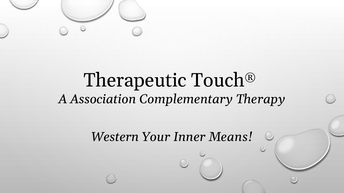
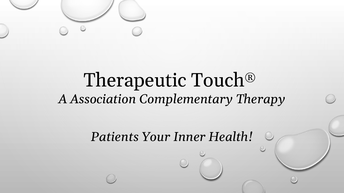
Western: Western -> Patients
Means: Means -> Health
